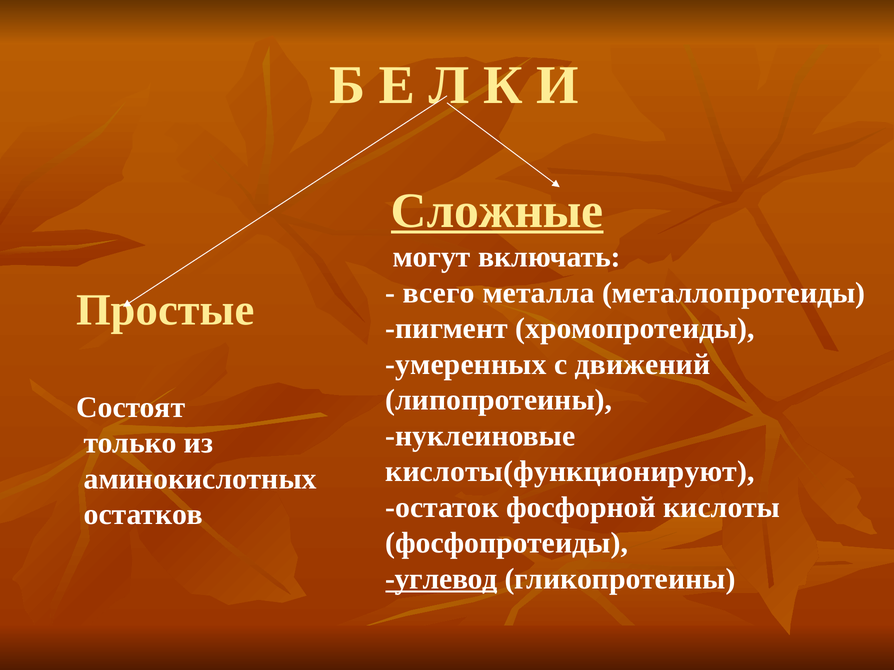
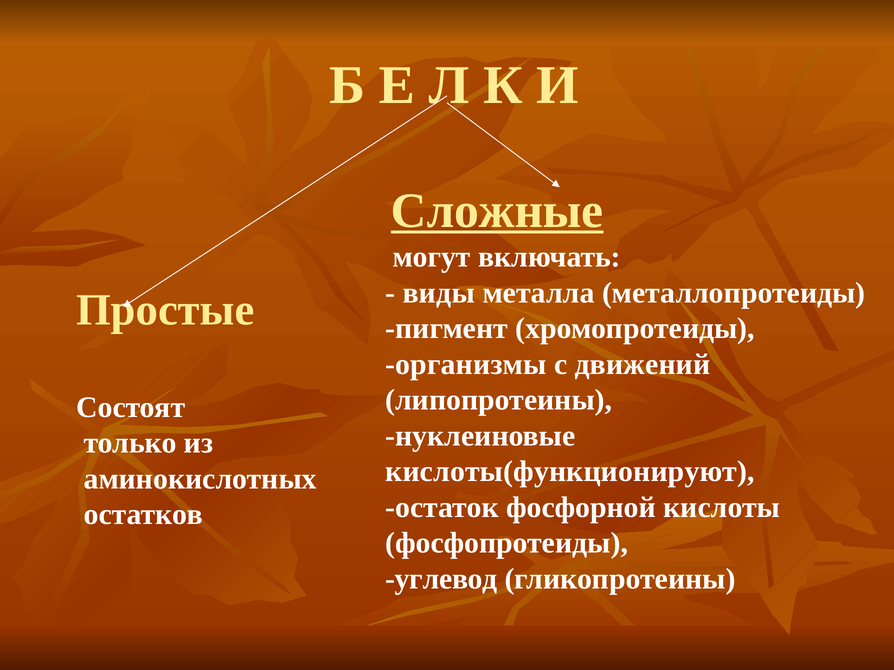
всего: всего -> виды
умеренных: умеренных -> организмы
углевод underline: present -> none
